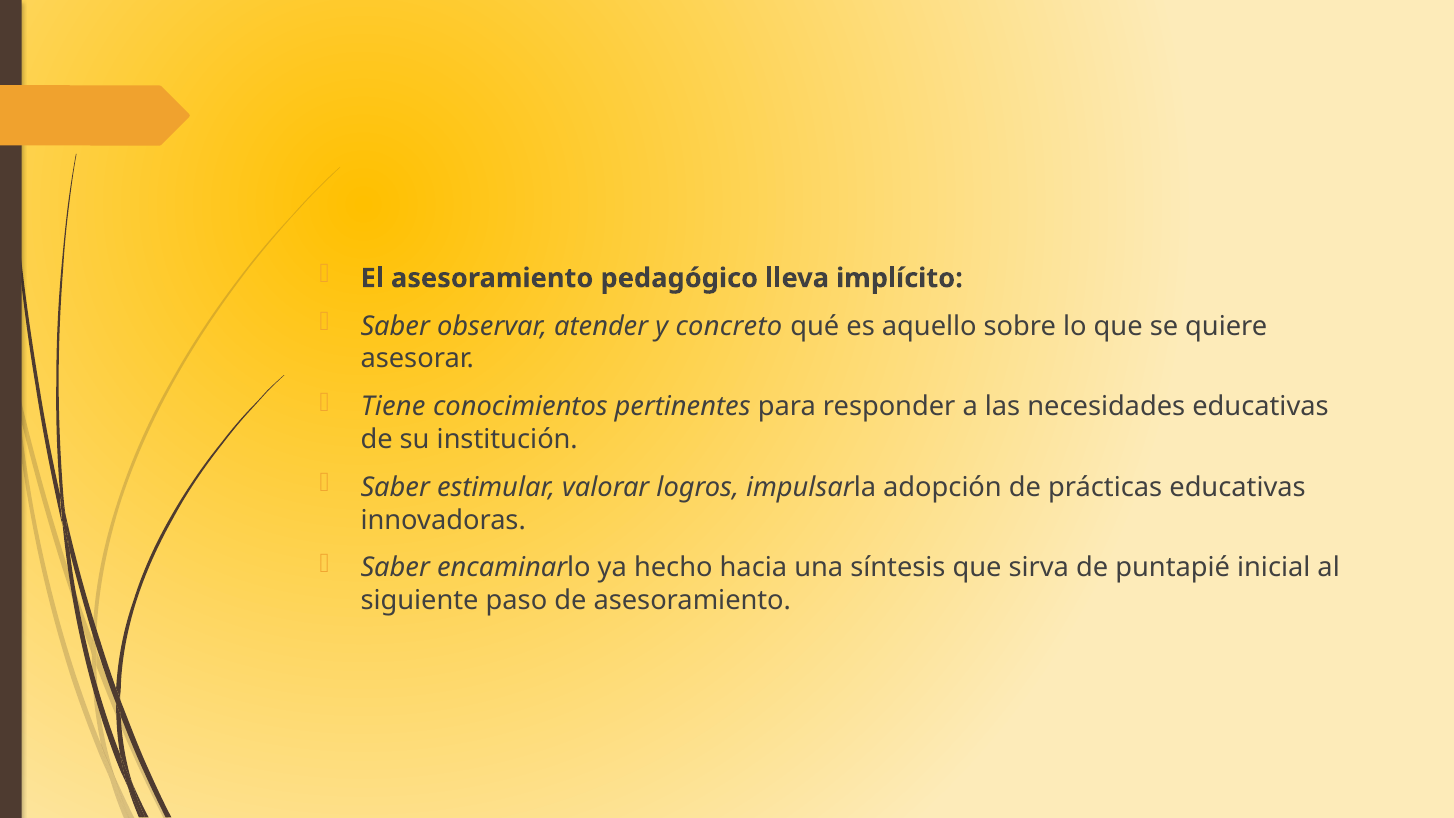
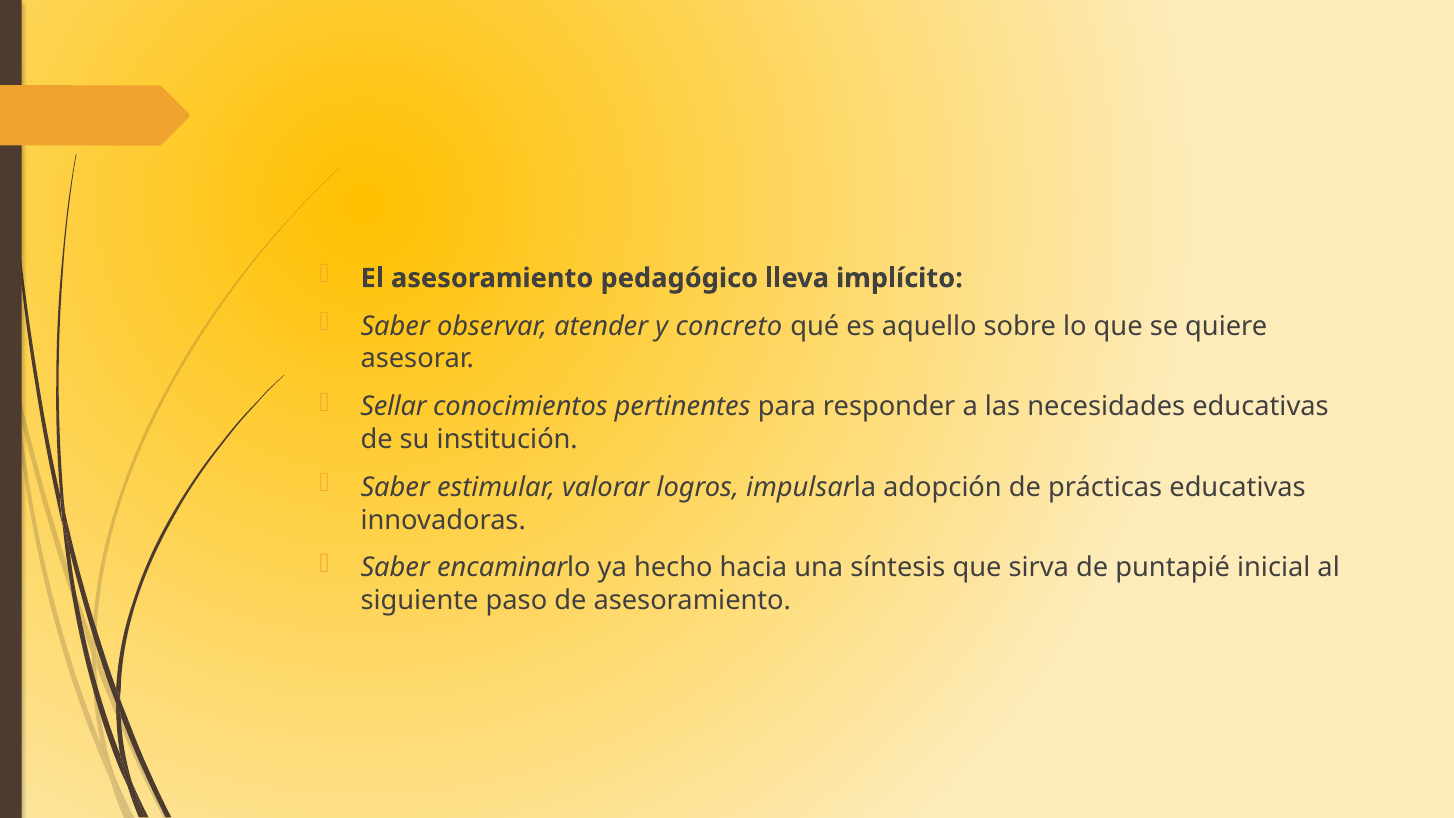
Tiene: Tiene -> Sellar
